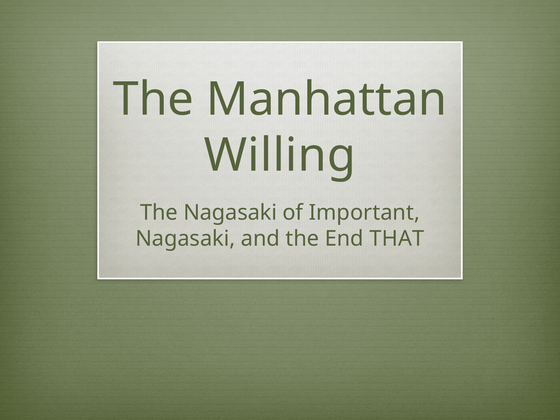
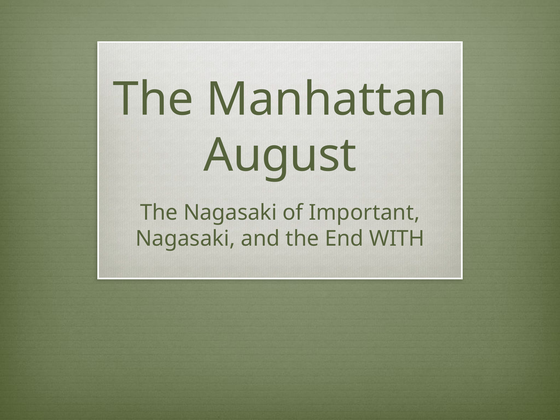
Willing: Willing -> August
THAT: THAT -> WITH
